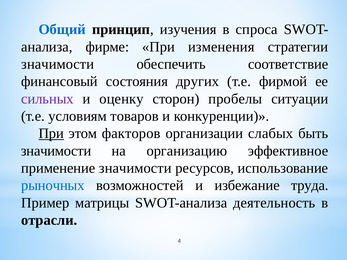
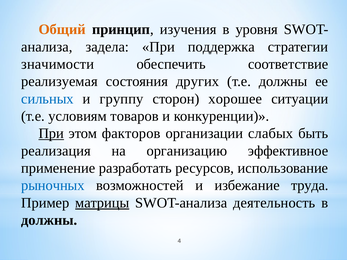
Общий colour: blue -> orange
спроса: спроса -> уровня
фирме: фирме -> задела
изменения: изменения -> поддержка
финансовый: финансовый -> реализуемая
т.е фирмой: фирмой -> должны
сильных colour: purple -> blue
оценку: оценку -> группу
пробелы: пробелы -> хорошее
значимости at (56, 151): значимости -> реализация
применение значимости: значимости -> разработать
матрицы underline: none -> present
отрасли at (49, 220): отрасли -> должны
